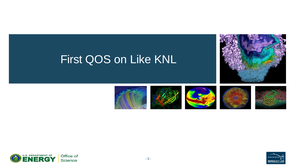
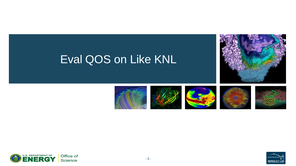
First: First -> Eval
